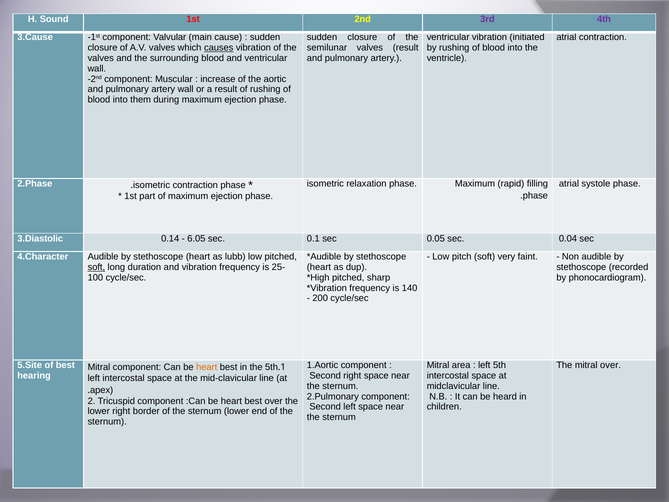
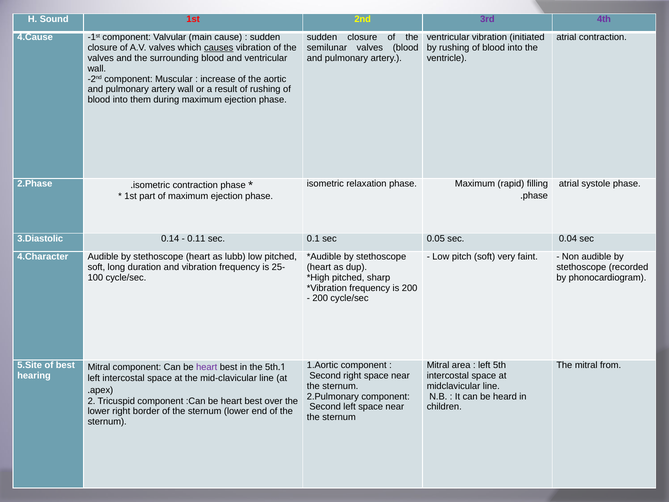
3.Cause: 3.Cause -> 4.Cause
valves result: result -> blood
6.05: 6.05 -> 0.11
soft at (96, 267) underline: present -> none
is 140: 140 -> 200
mitral over: over -> from
heart at (207, 367) colour: orange -> purple
